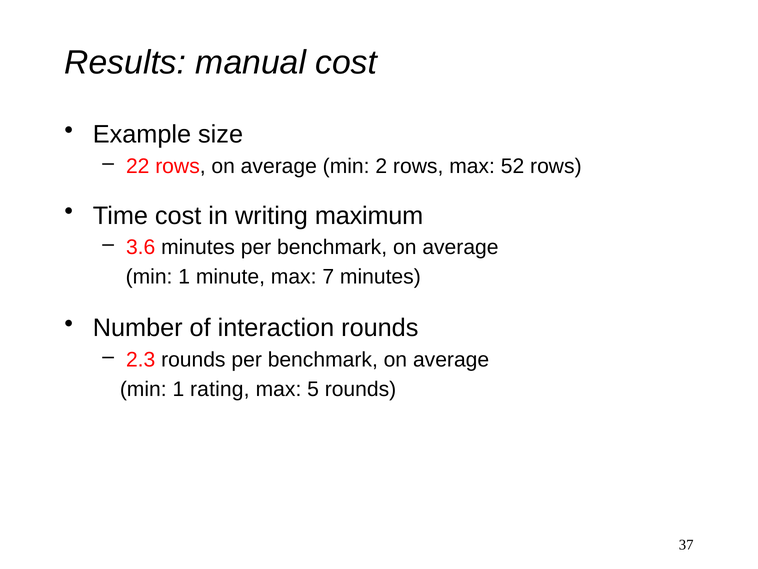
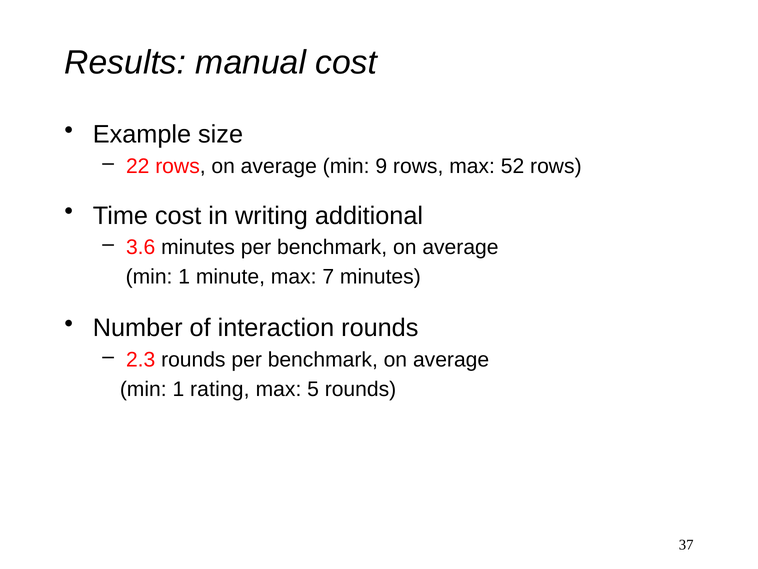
2: 2 -> 9
maximum: maximum -> additional
